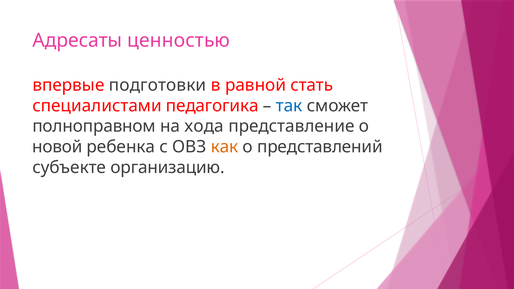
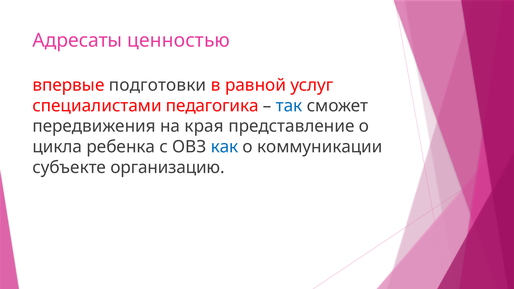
стать: стать -> услуг
полноправном: полноправном -> передвижения
хода: хода -> края
новой: новой -> цикла
как colour: orange -> blue
представлений: представлений -> коммуникации
